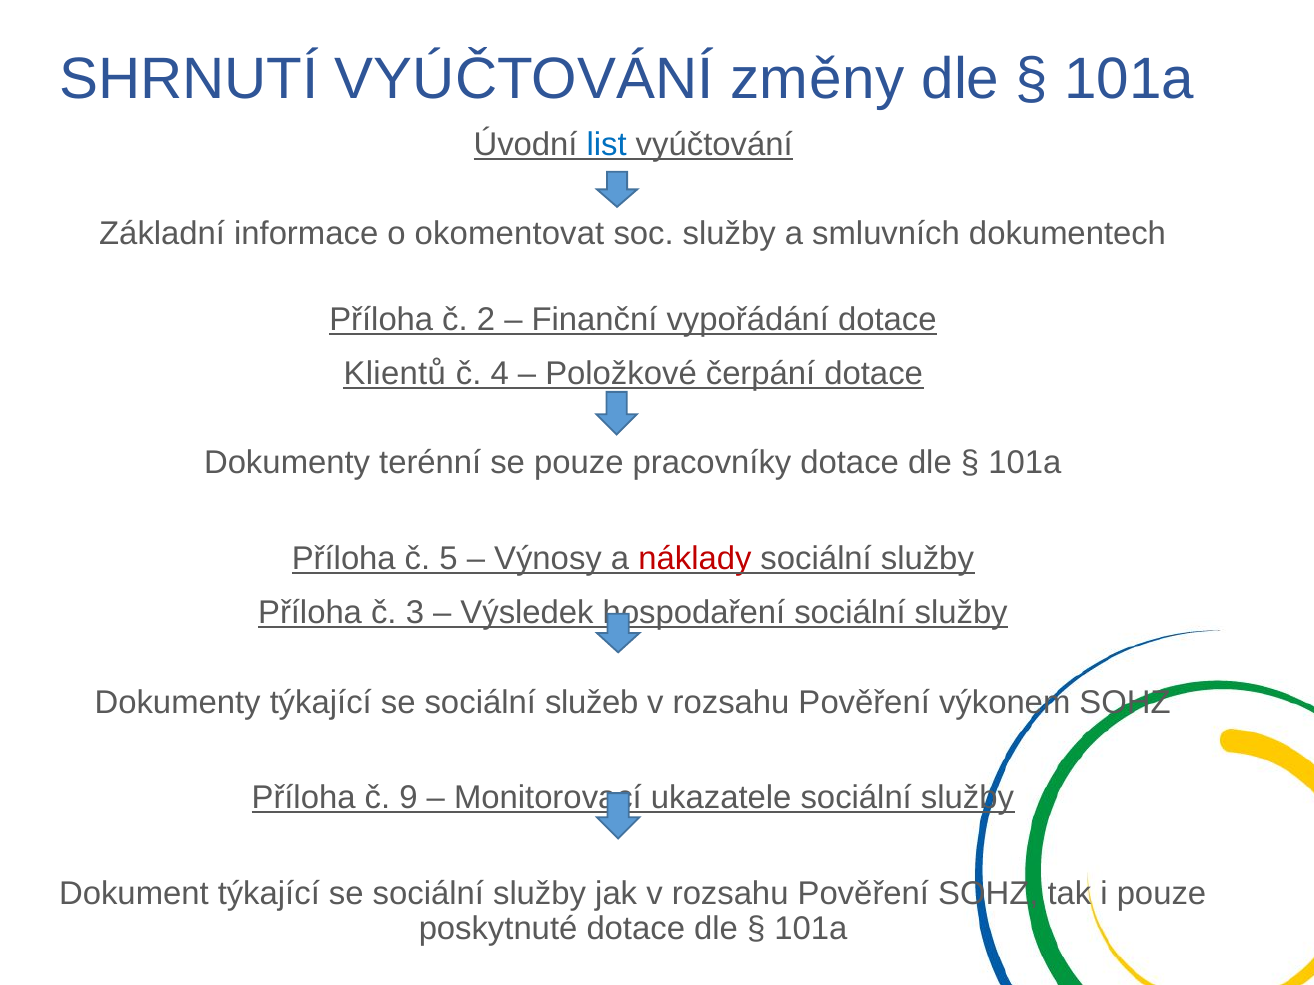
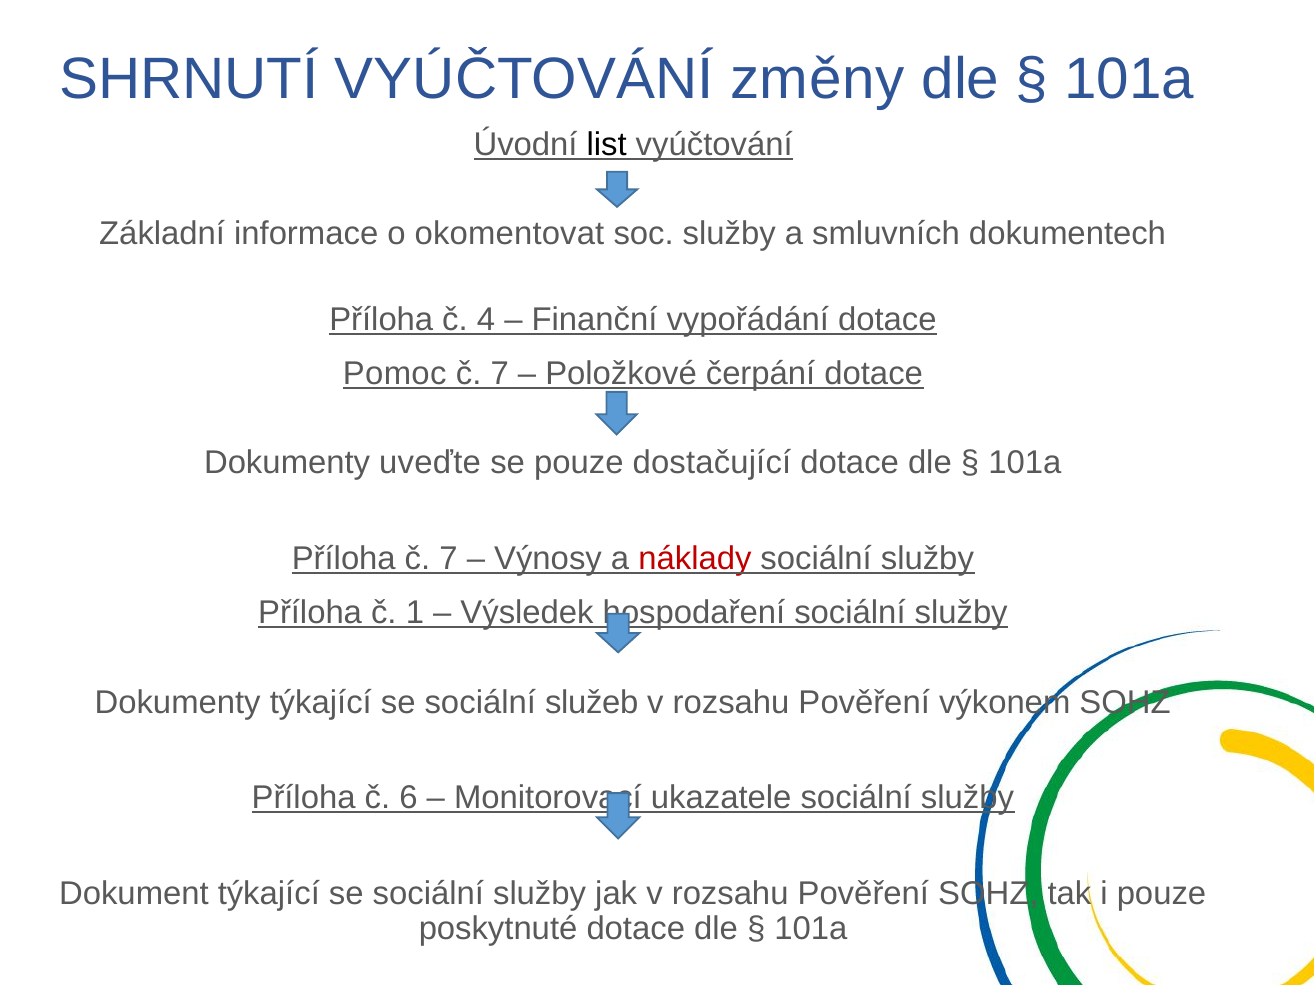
list colour: blue -> black
2: 2 -> 4
Klientů: Klientů -> Pomoc
4 at (500, 374): 4 -> 7
terénní: terénní -> uveďte
pracovníky: pracovníky -> dostačující
Příloha č 5: 5 -> 7
3: 3 -> 1
9: 9 -> 6
